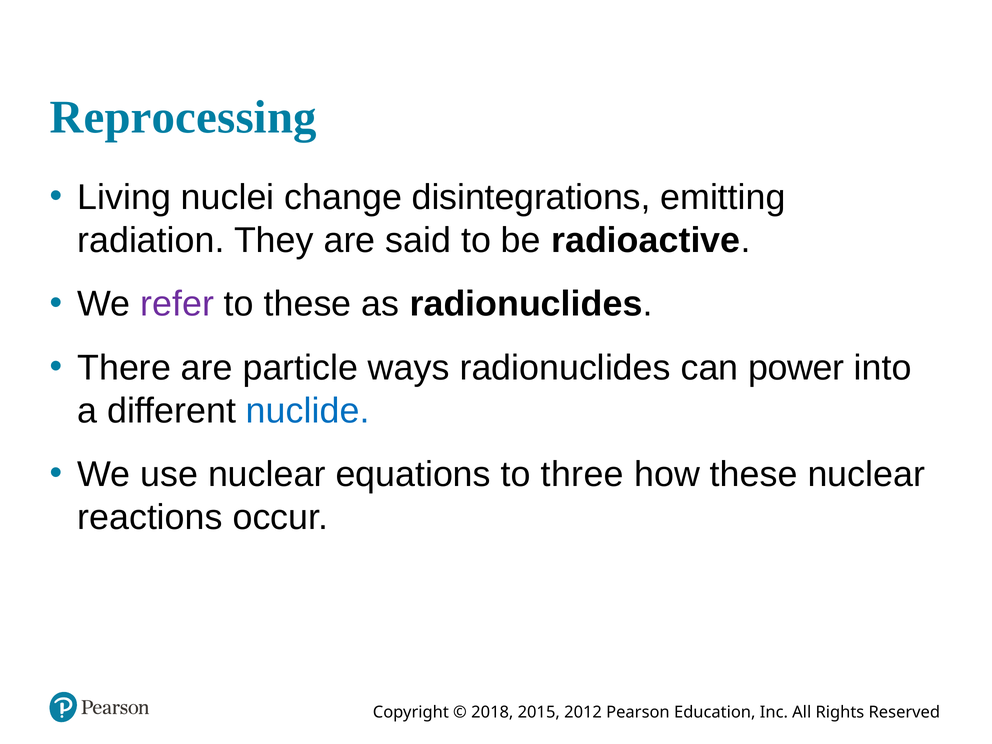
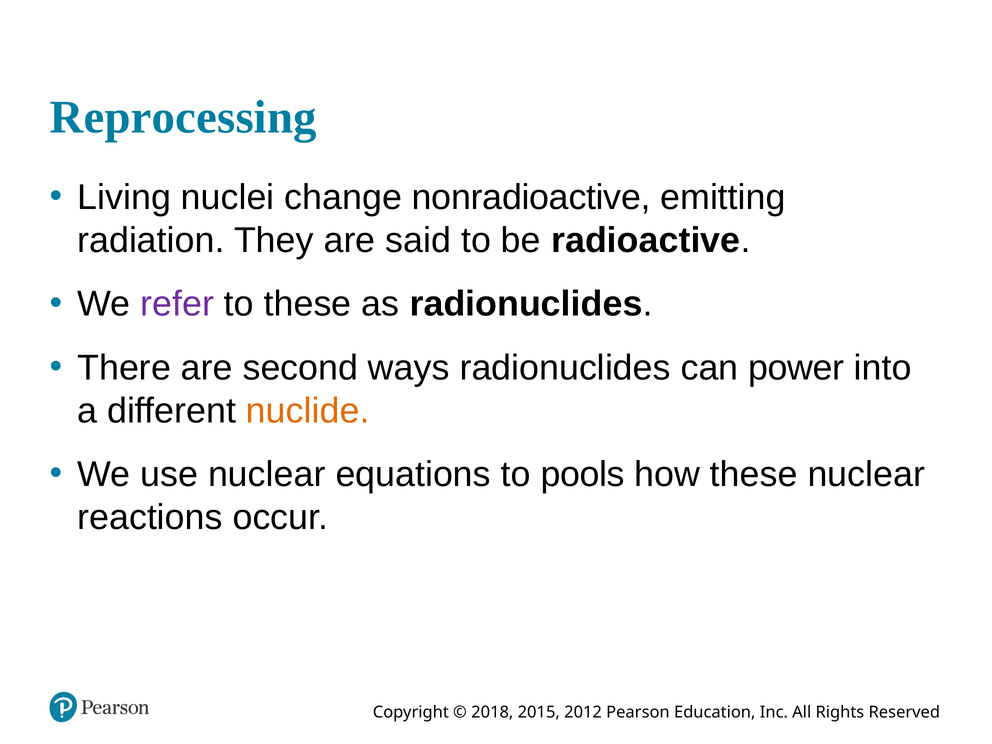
disintegrations: disintegrations -> nonradioactive
particle: particle -> second
nuclide colour: blue -> orange
three: three -> pools
